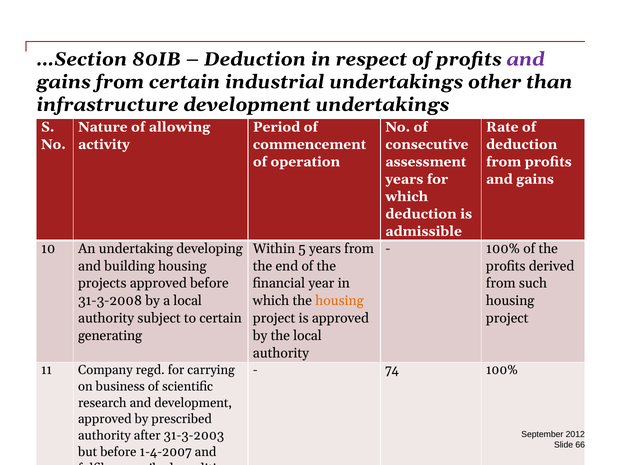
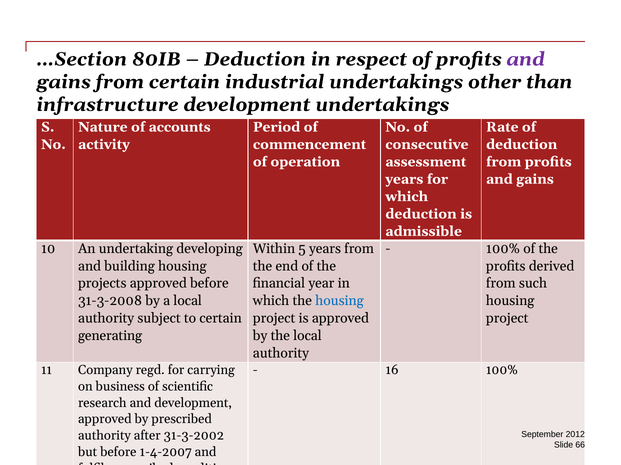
allowing: allowing -> accounts
housing at (340, 301) colour: orange -> blue
74: 74 -> 16
31-3-2003: 31-3-2003 -> 31-3-2002
